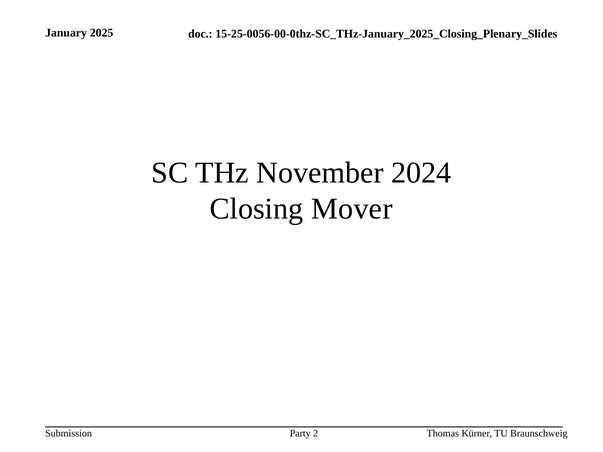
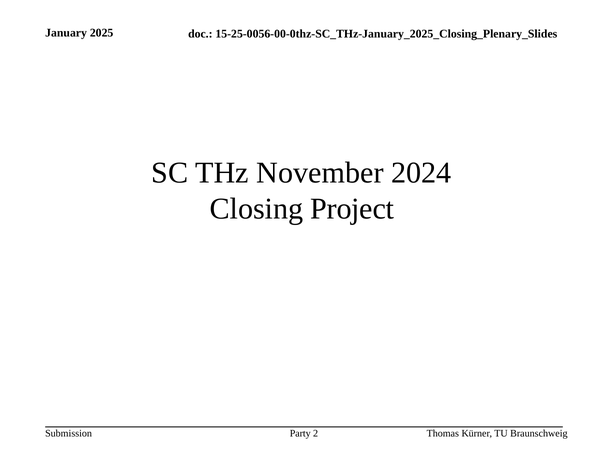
Mover: Mover -> Project
